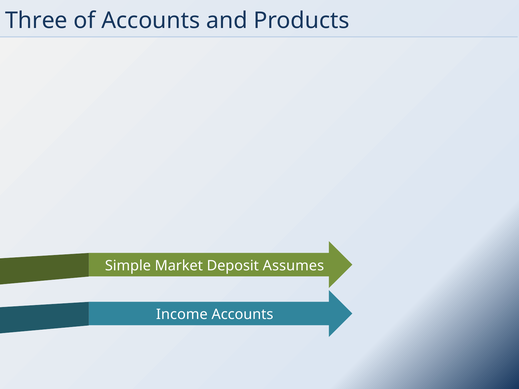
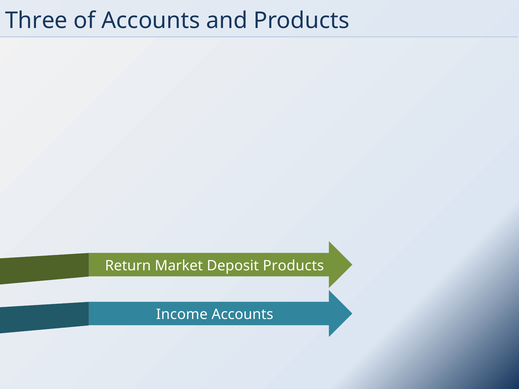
Simple: Simple -> Return
Deposit Assumes: Assumes -> Products
